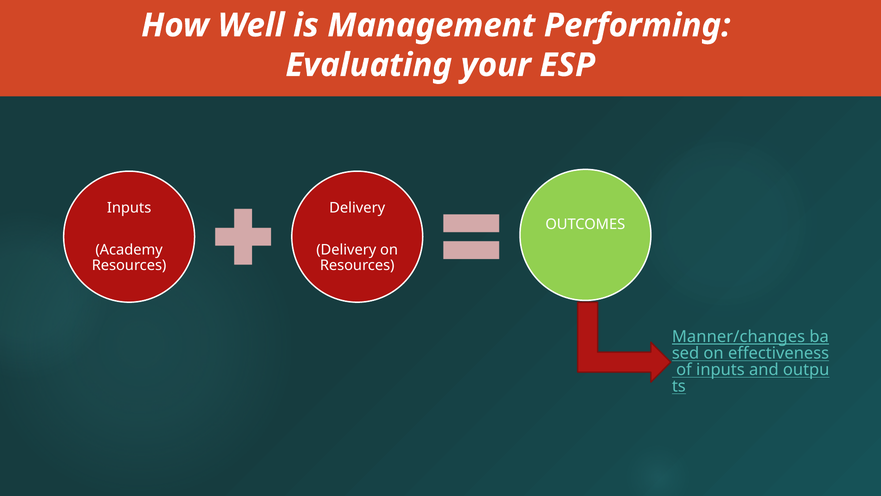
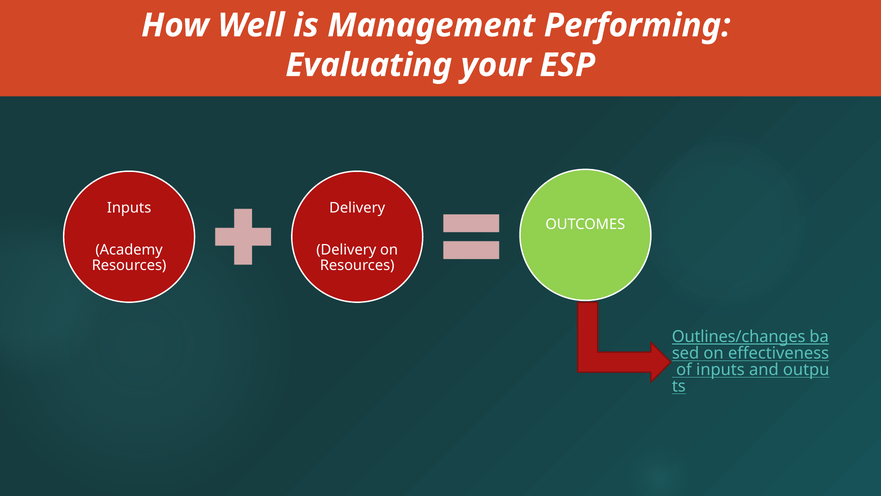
Manner/changes: Manner/changes -> Outlines/changes
